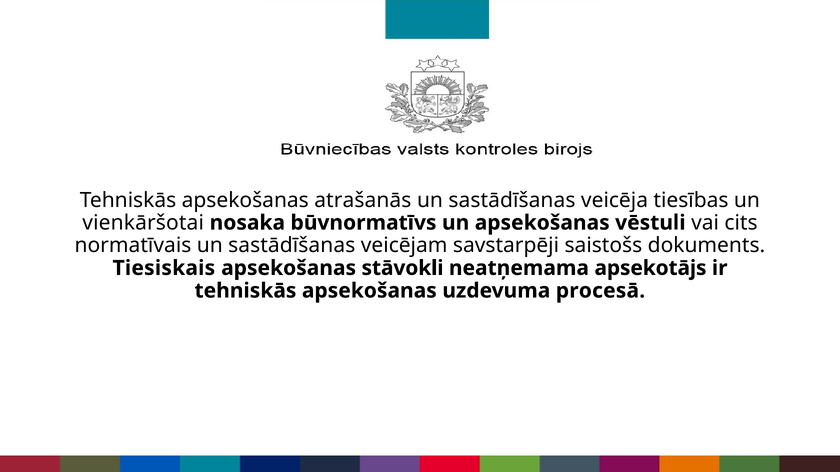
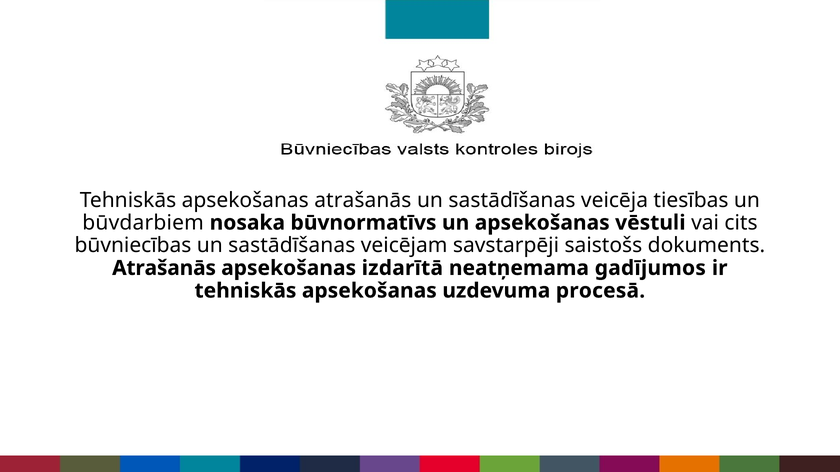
vienkāršotai: vienkāršotai -> būvdarbiem
normatīvais: normatīvais -> būvniecības
Tiesiskais at (164, 268): Tiesiskais -> Atrašanās
stāvokli: stāvokli -> izdarītā
apsekotājs: apsekotājs -> gadījumos
